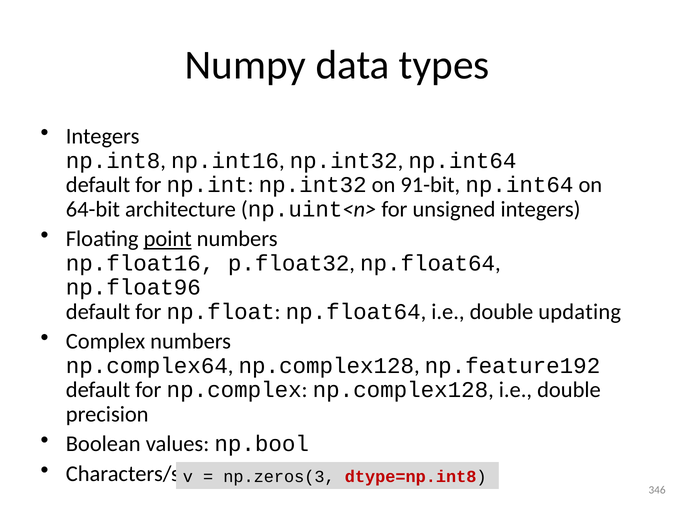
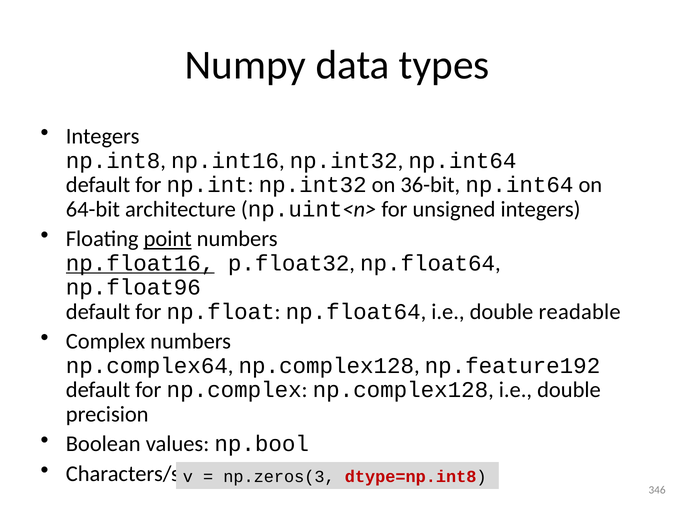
91-bit: 91-bit -> 36-bit
np.float16 underline: none -> present
updating: updating -> readable
